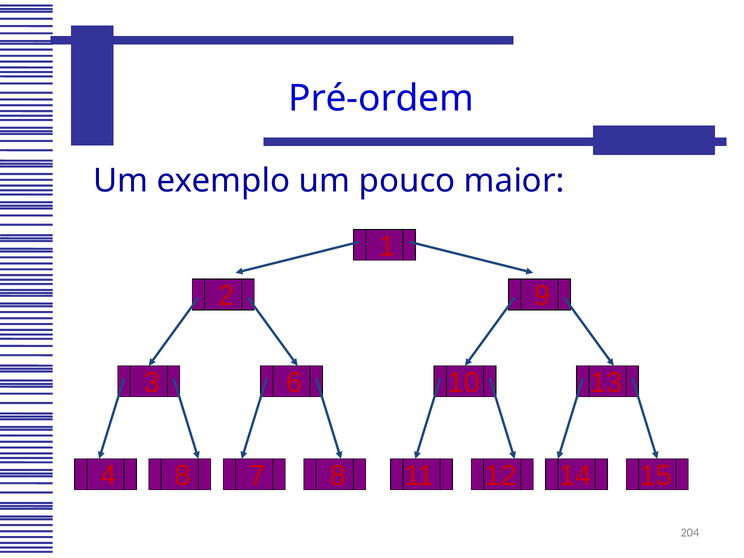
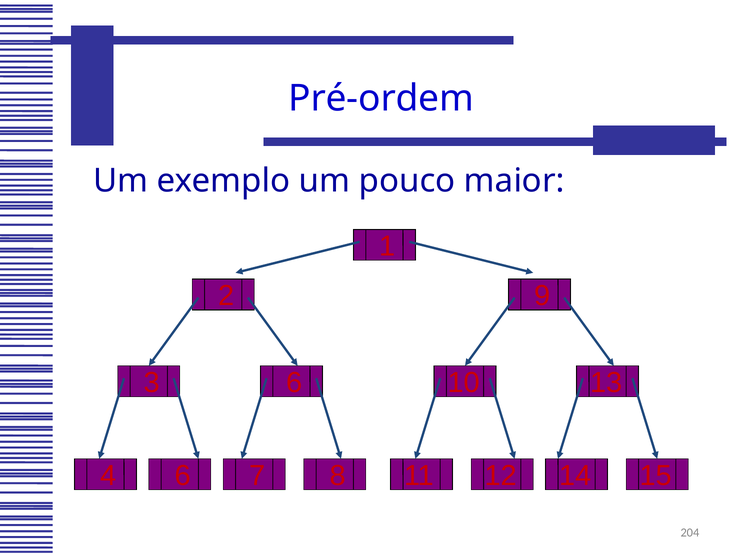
4 8: 8 -> 6
